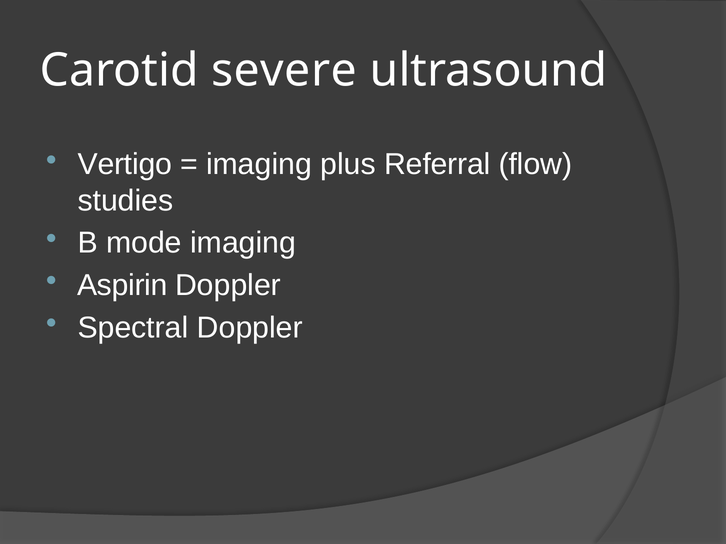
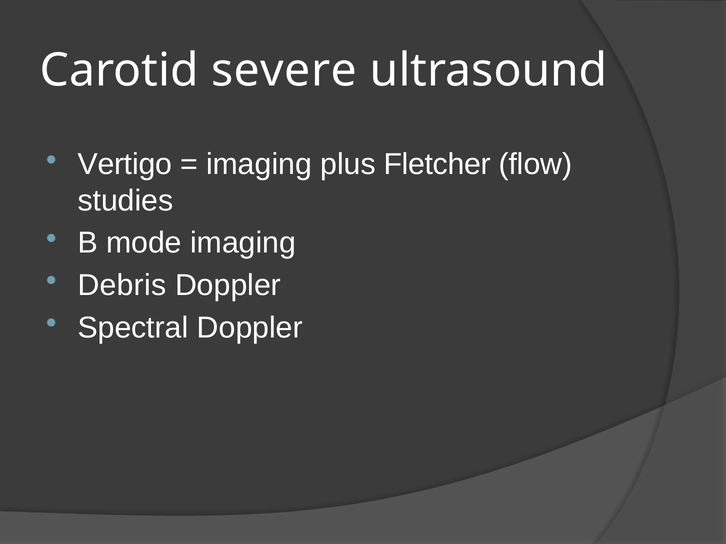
Referral: Referral -> Fletcher
Aspirin: Aspirin -> Debris
